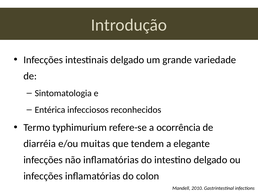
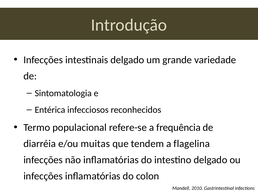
typhimurium: typhimurium -> populacional
ocorrência: ocorrência -> frequência
elegante: elegante -> flagelina
